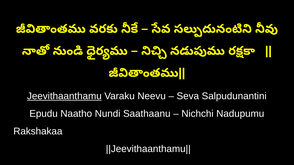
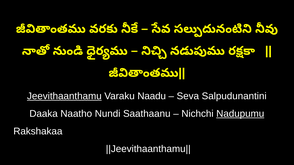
Neevu: Neevu -> Naadu
Epudu: Epudu -> Daaka
Nadupumu underline: none -> present
